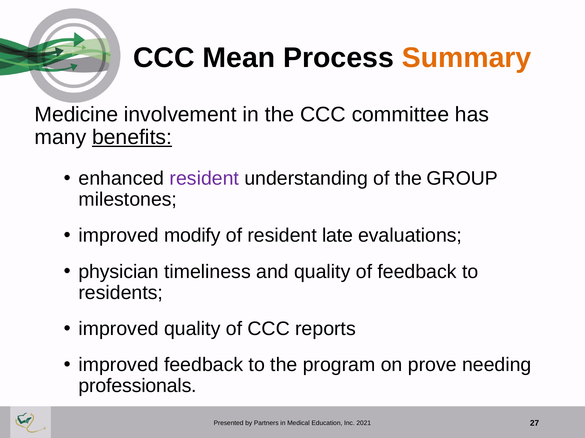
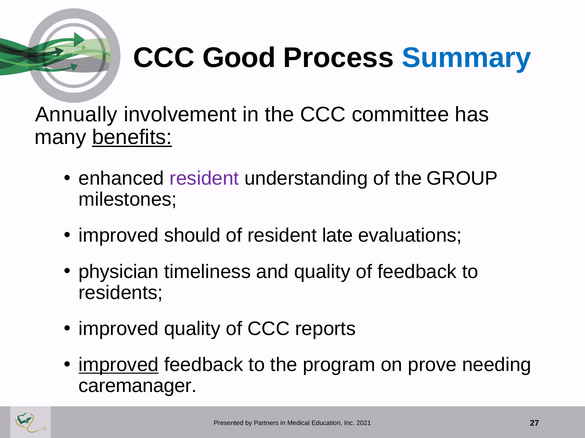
Mean: Mean -> Good
Summary colour: orange -> blue
Medicine: Medicine -> Annually
modify: modify -> should
improved at (119, 365) underline: none -> present
professionals: professionals -> caremanager
